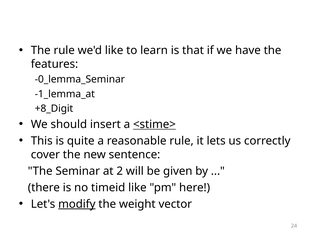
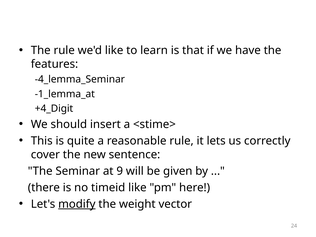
-0_lemma_Seminar: -0_lemma_Seminar -> -4_lemma_Seminar
+8_Digit: +8_Digit -> +4_Digit
<stime> underline: present -> none
2: 2 -> 9
